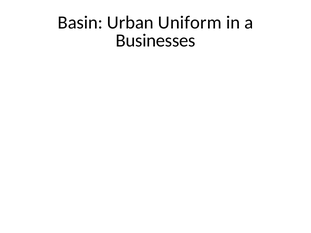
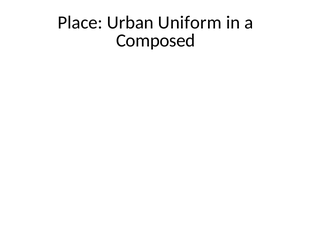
Basin: Basin -> Place
Businesses: Businesses -> Composed
